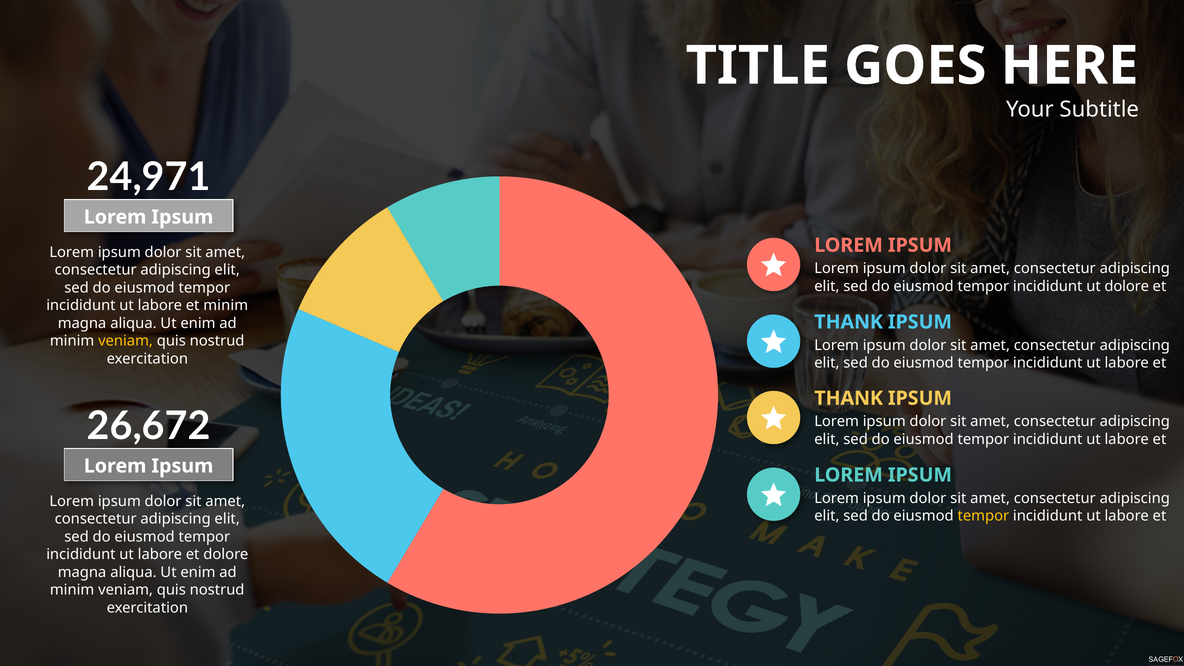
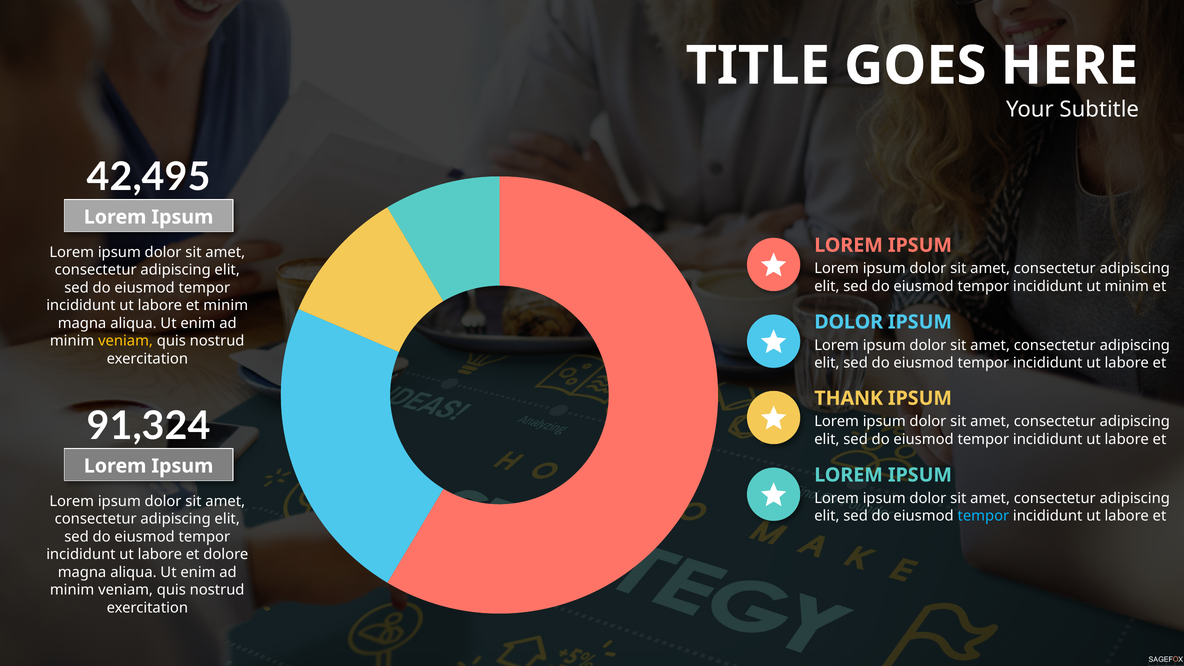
24,971: 24,971 -> 42,495
ut dolore: dolore -> minim
THANK at (849, 322): THANK -> DOLOR
26,672: 26,672 -> 91,324
tempor at (983, 516) colour: yellow -> light blue
